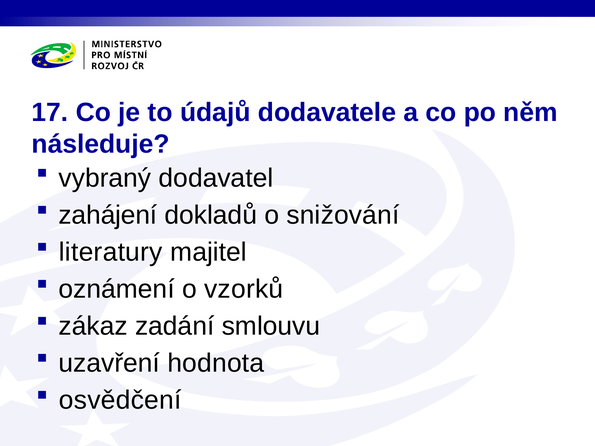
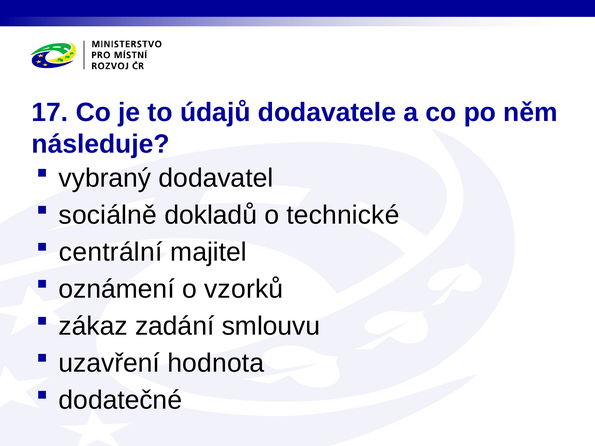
zahájení: zahájení -> sociálně
snižování: snižování -> technické
literatury: literatury -> centrální
osvědčení: osvědčení -> dodatečné
